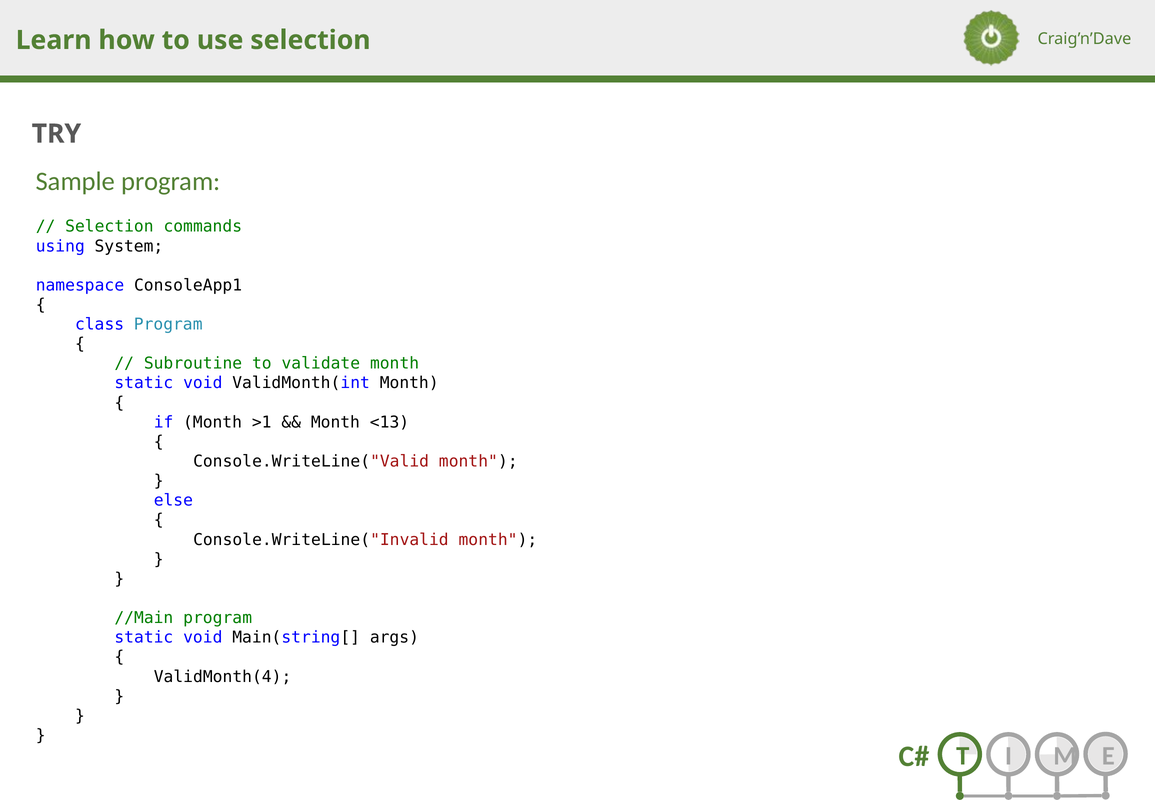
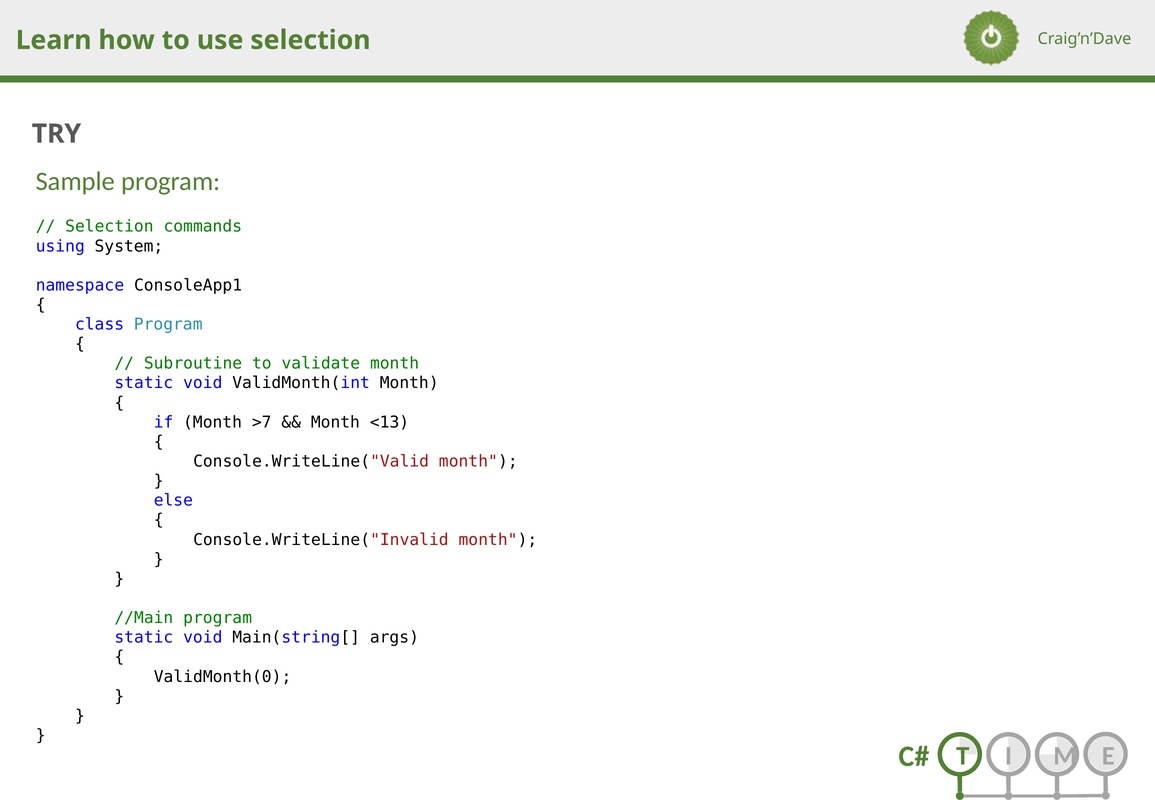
>1: >1 -> >7
ValidMonth(4: ValidMonth(4 -> ValidMonth(0
